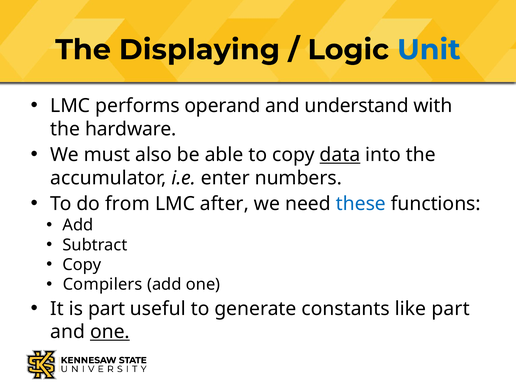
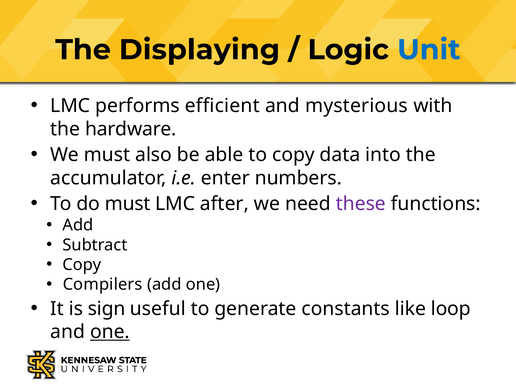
operand: operand -> efficient
understand: understand -> mysterious
data underline: present -> none
do from: from -> must
these colour: blue -> purple
is part: part -> sign
like part: part -> loop
